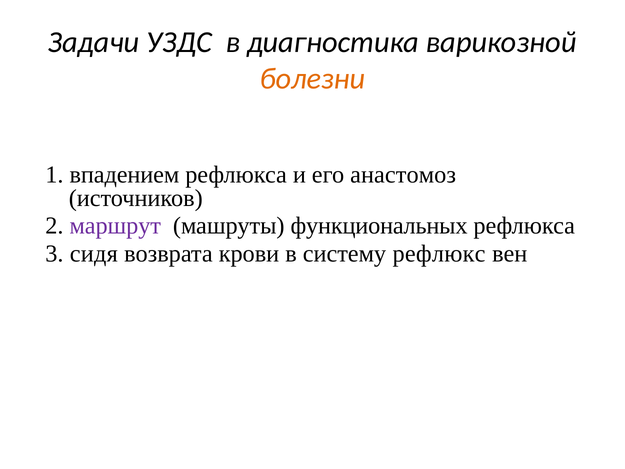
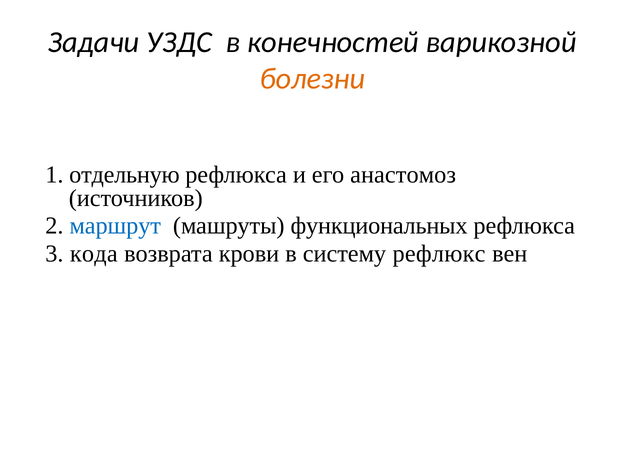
диагностика: диагностика -> конечностей
впадением: впадением -> отдельную
маршрут colour: purple -> blue
сидя: сидя -> кода
